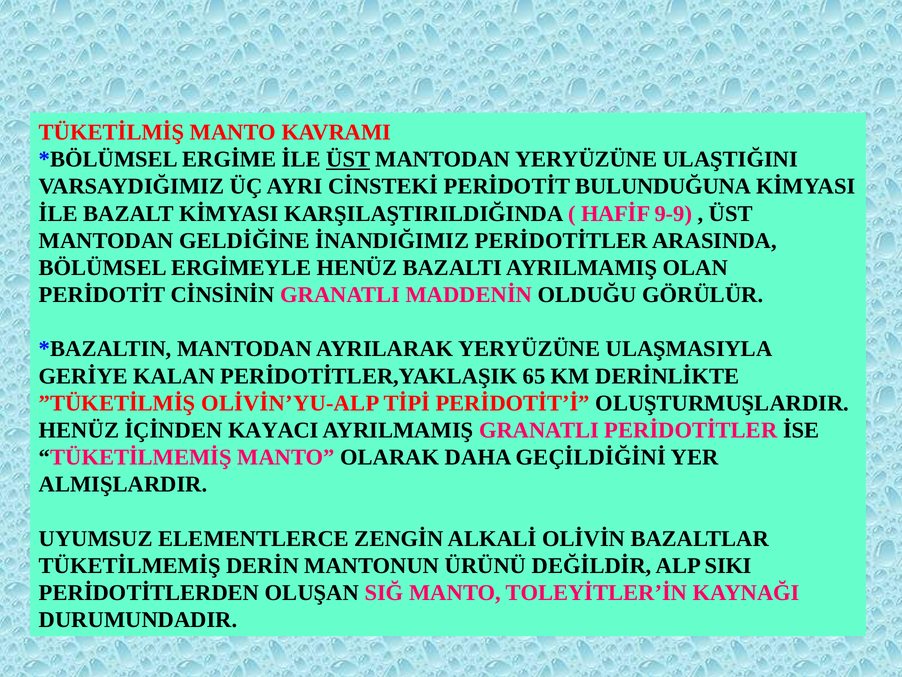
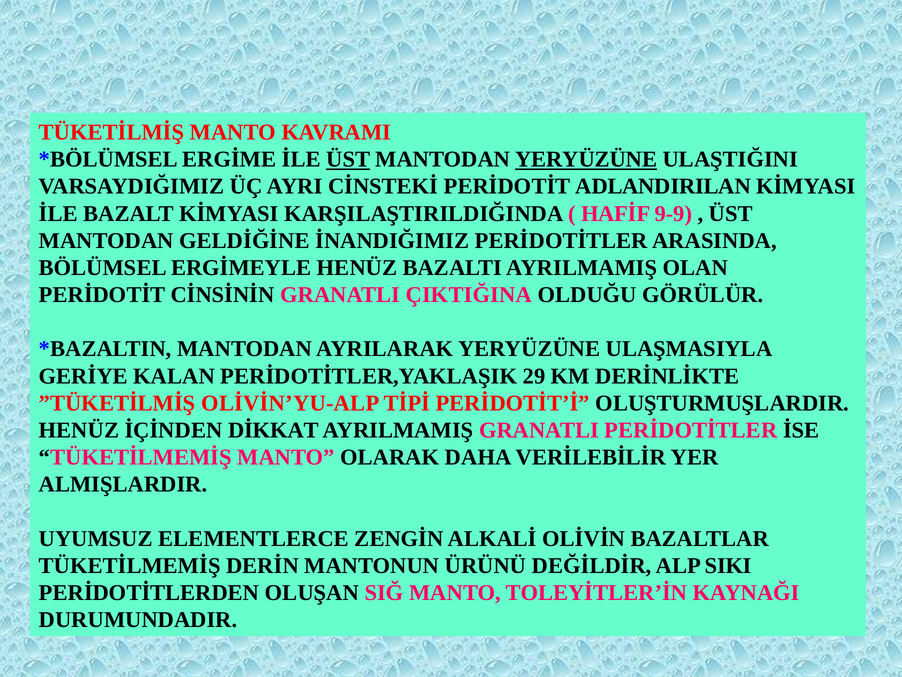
YERYÜZÜNE at (586, 159) underline: none -> present
BULUNDUĞUNA: BULUNDUĞUNA -> ADLANDIRILAN
MADDENİN: MADDENİN -> ÇIKTIĞINA
65: 65 -> 29
KAYACI: KAYACI -> DİKKAT
GEÇİLDİĞİNİ: GEÇİLDİĞİNİ -> VERİLEBİLİR
